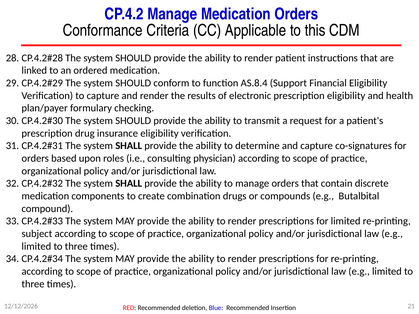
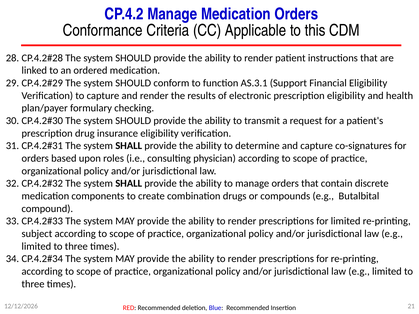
AS.8.4: AS.8.4 -> AS.3.1
